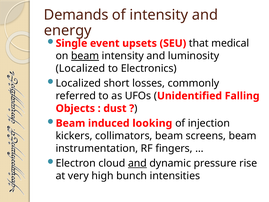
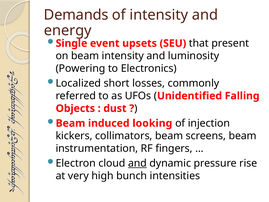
medical: medical -> present
beam at (85, 56) underline: present -> none
Localized at (80, 68): Localized -> Powering
